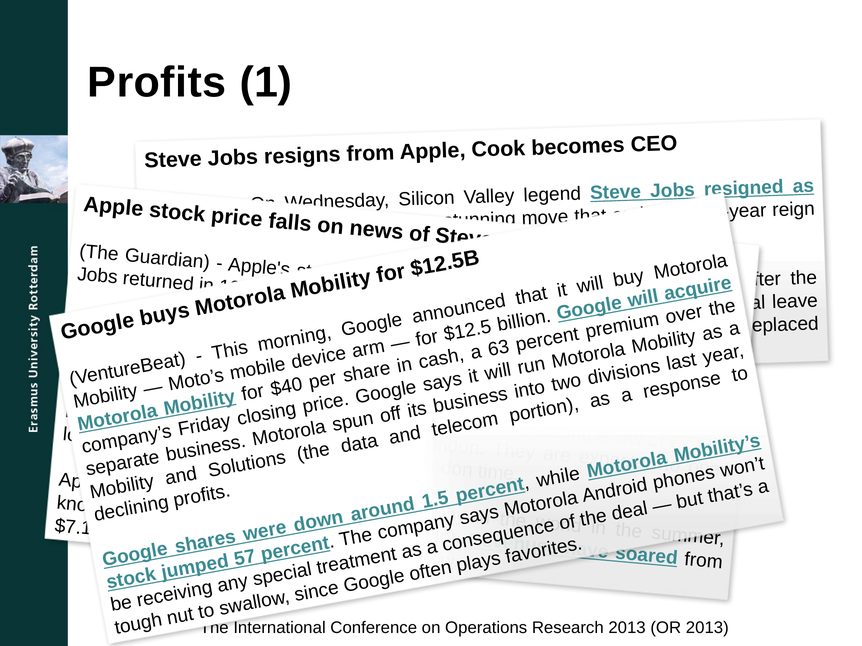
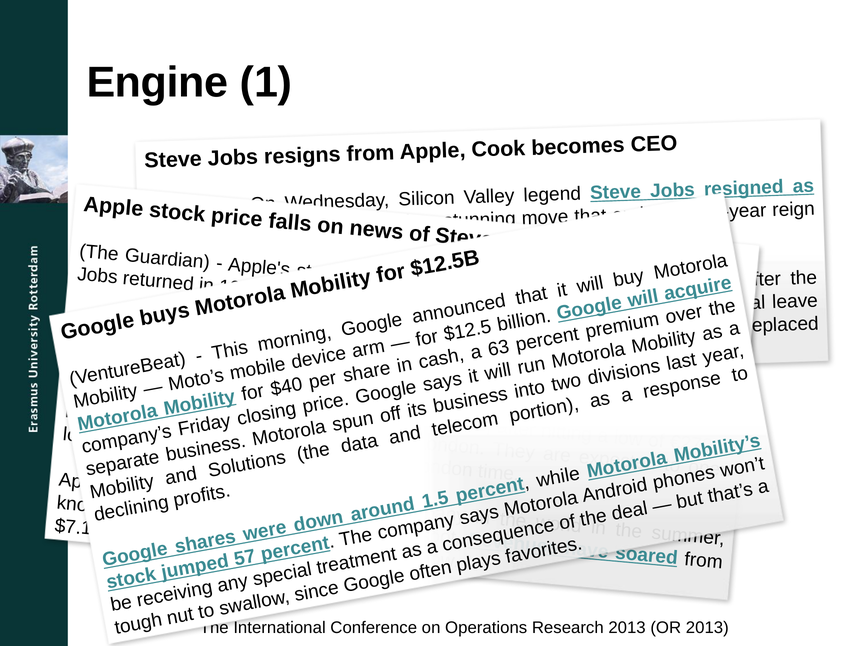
Profits at (157, 83): Profits -> Engine
